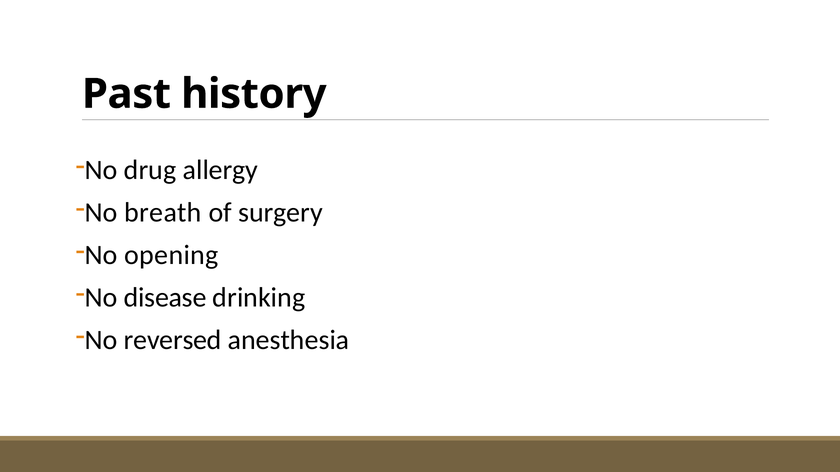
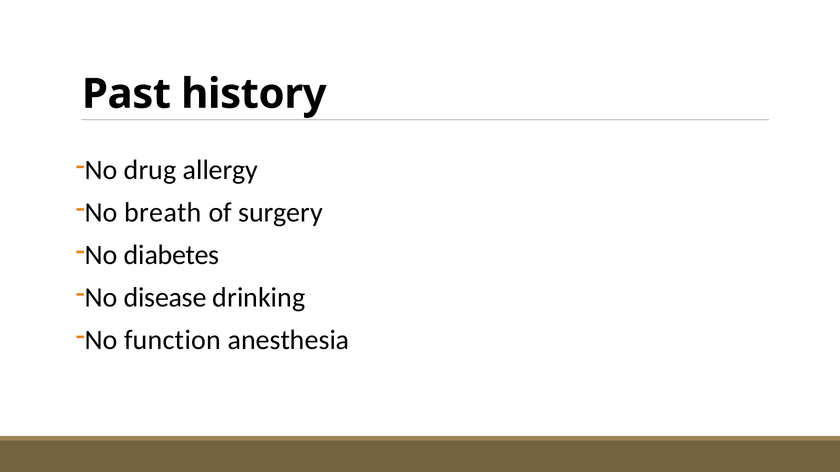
opening: opening -> diabetes
reversed: reversed -> function
